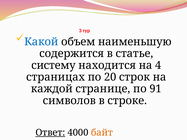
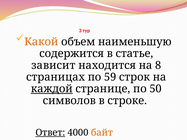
Какой colour: blue -> orange
систему: систему -> зависит
4: 4 -> 8
20: 20 -> 59
каждой underline: none -> present
91: 91 -> 50
